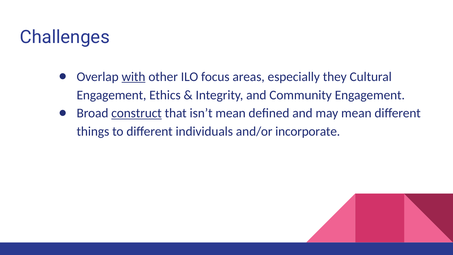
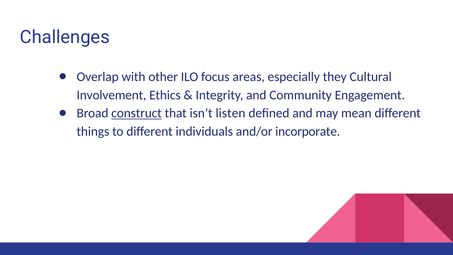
with underline: present -> none
Engagement at (111, 95): Engagement -> Involvement
isn’t mean: mean -> listen
